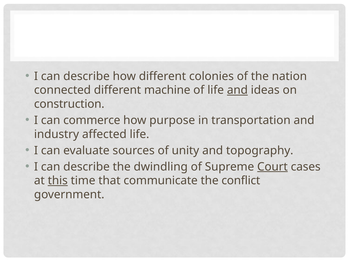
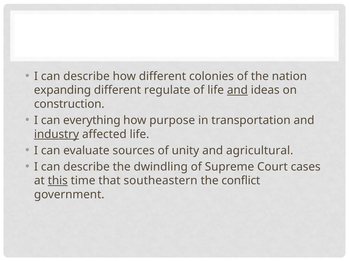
connected: connected -> expanding
machine: machine -> regulate
commerce: commerce -> everything
industry underline: none -> present
topography: topography -> agricultural
Court underline: present -> none
communicate: communicate -> southeastern
